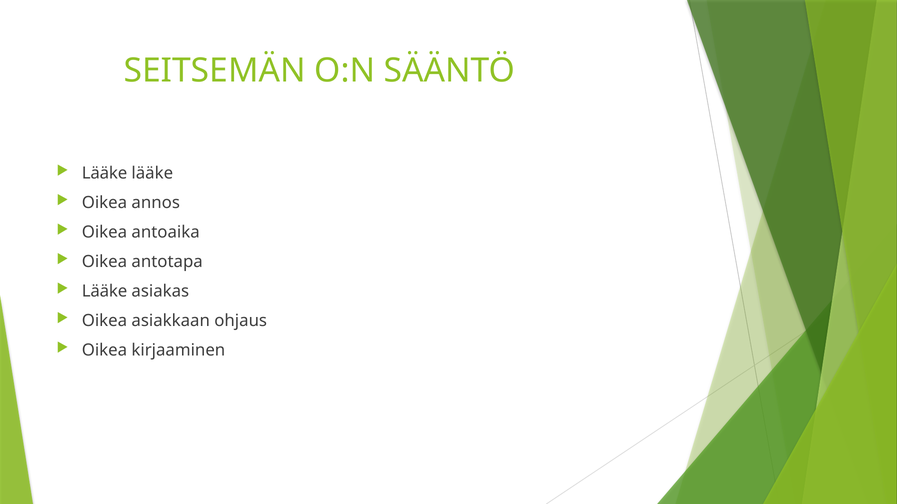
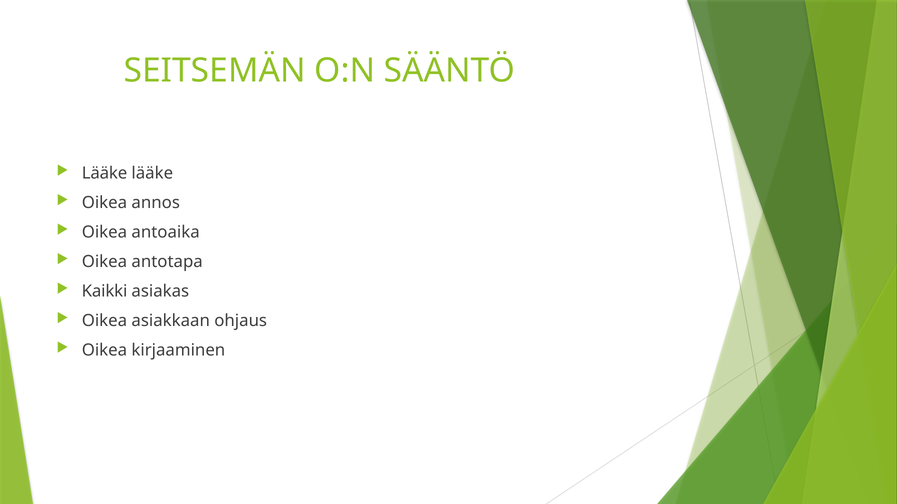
Lääke at (105, 292): Lääke -> Kaikki
